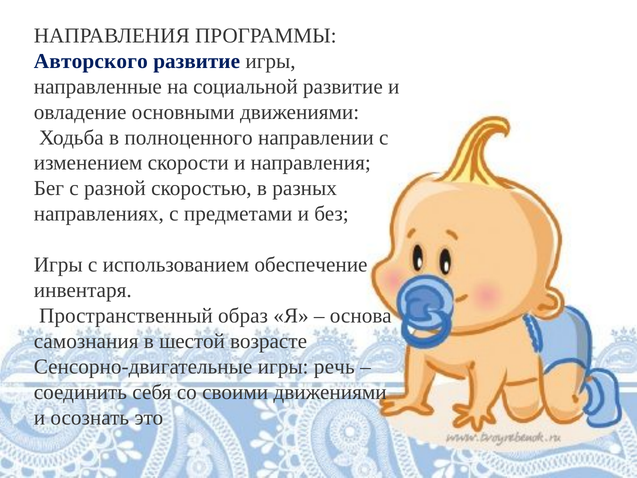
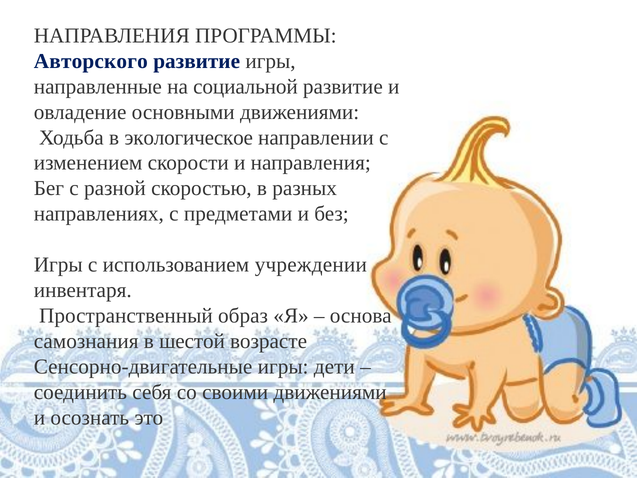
полноценного: полноценного -> экологическое
обеспечение: обеспечение -> учреждении
речь: речь -> дети
